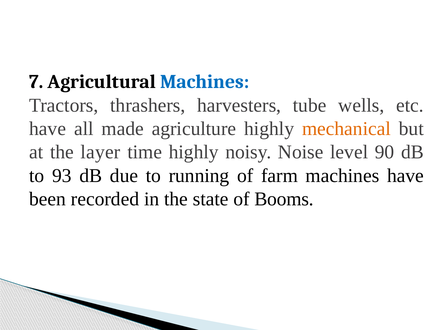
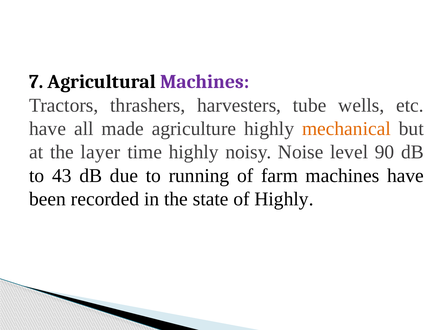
Machines at (205, 82) colour: blue -> purple
93: 93 -> 43
of Booms: Booms -> Highly
